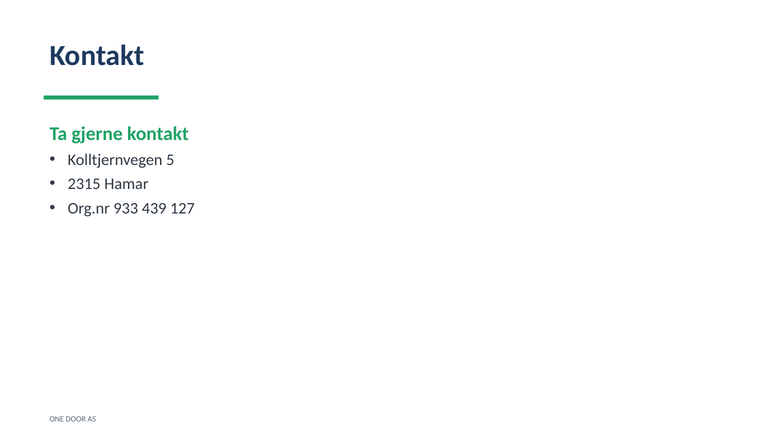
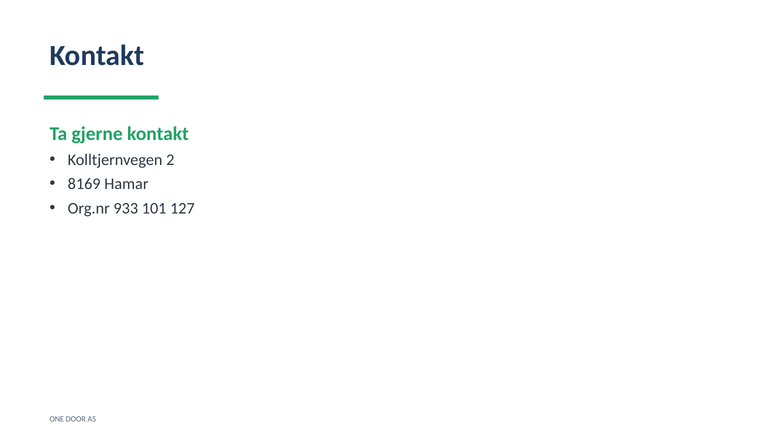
5: 5 -> 2
2315: 2315 -> 8169
439: 439 -> 101
